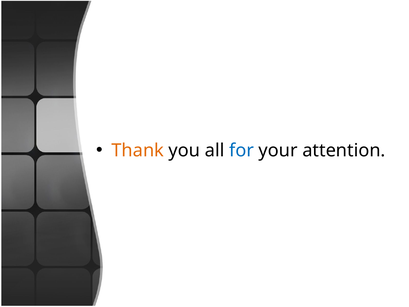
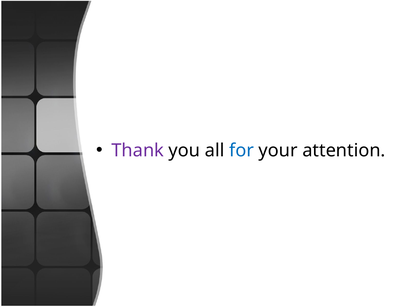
Thank colour: orange -> purple
